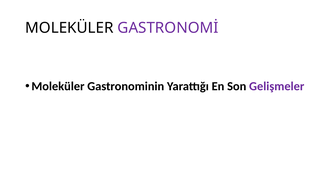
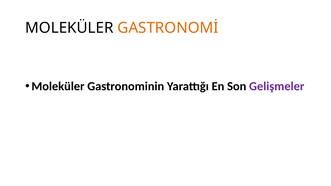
GASTRONOMİ colour: purple -> orange
